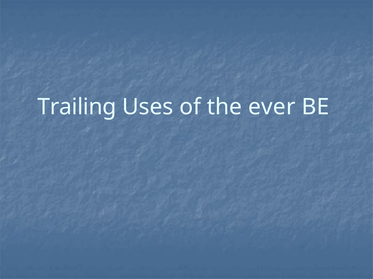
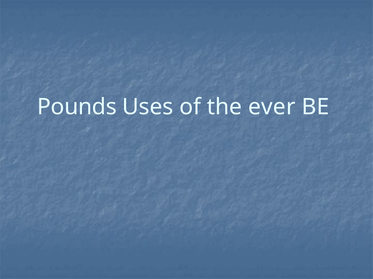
Trailing: Trailing -> Pounds
